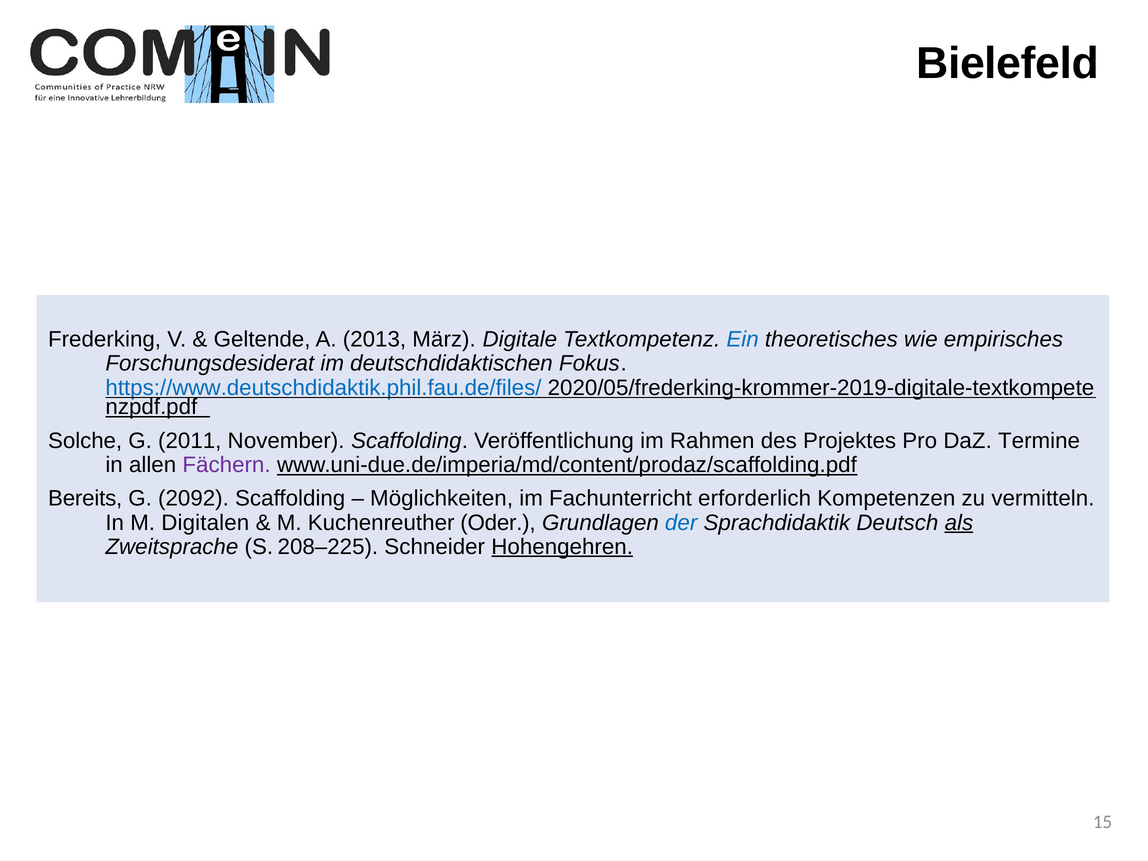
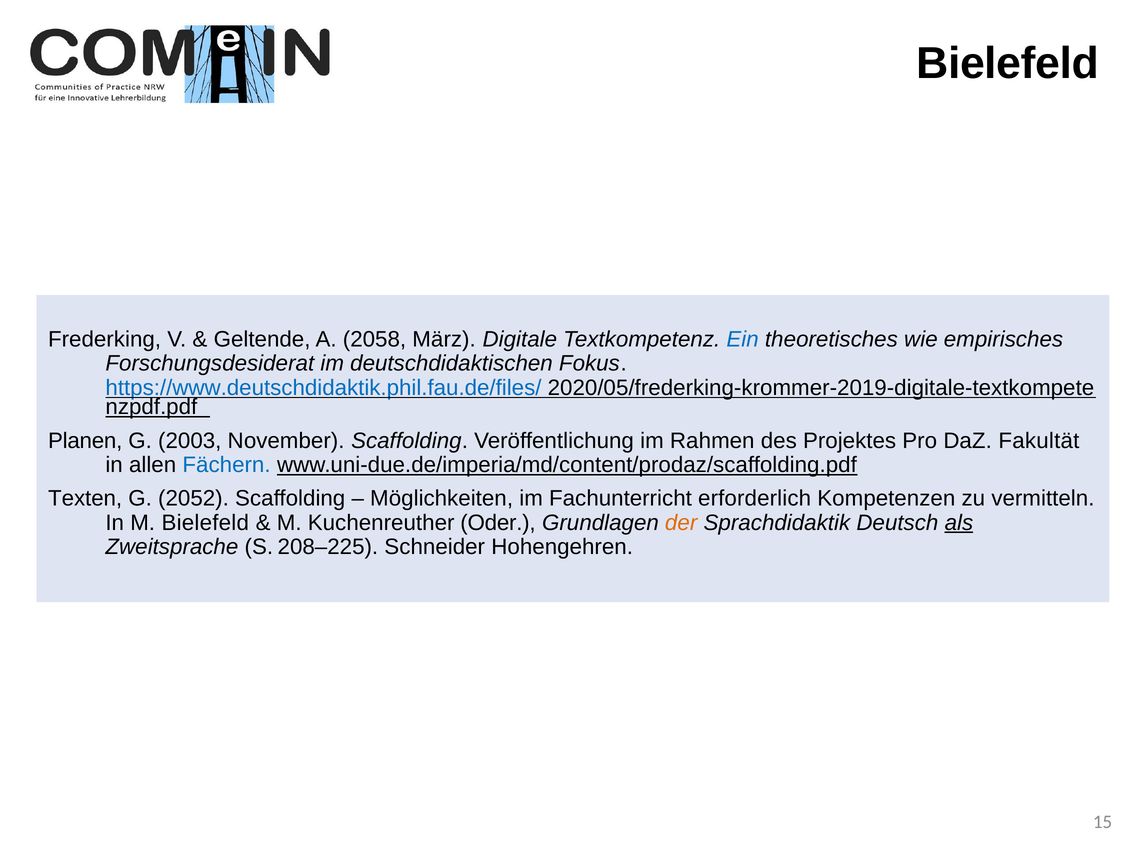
2013: 2013 -> 2058
Solche: Solche -> Planen
2011: 2011 -> 2003
Termine: Termine -> Fakultät
Fächern colour: purple -> blue
Bereits: Bereits -> Texten
2092: 2092 -> 2052
M Digitalen: Digitalen -> Bielefeld
der colour: blue -> orange
Hohengehren underline: present -> none
